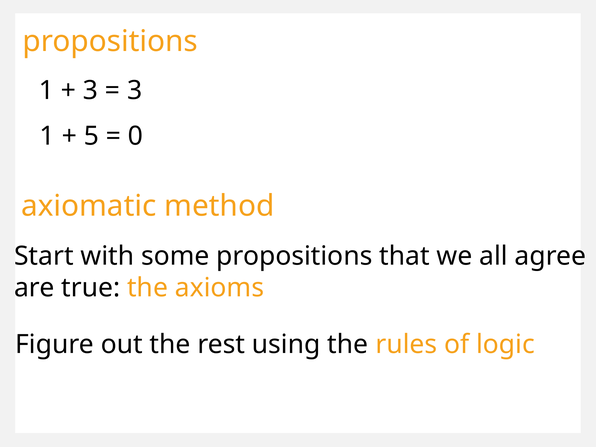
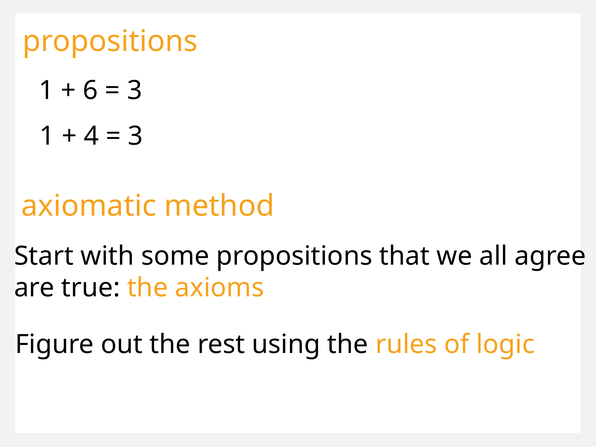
3 at (91, 91): 3 -> 6
5: 5 -> 4
0 at (135, 136): 0 -> 3
